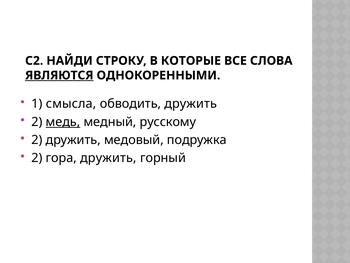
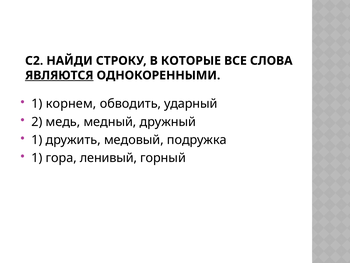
смысла: смысла -> корнем
обводить дружить: дружить -> ударный
медь underline: present -> none
русскому: русскому -> дружный
2 at (37, 140): 2 -> 1
2 at (37, 158): 2 -> 1
гора дружить: дружить -> ленивый
